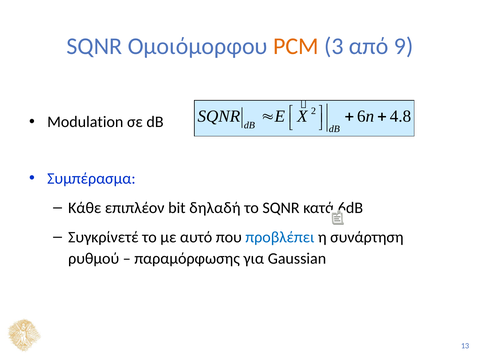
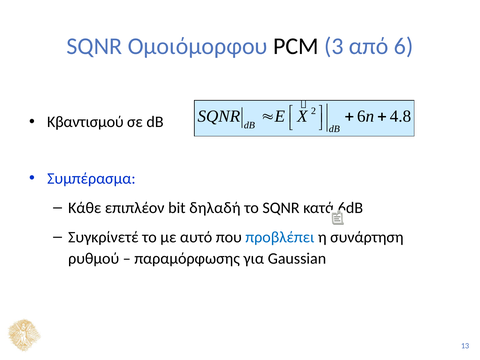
PCM colour: orange -> black
από 9: 9 -> 6
Modulation: Modulation -> Κβαντισμού
